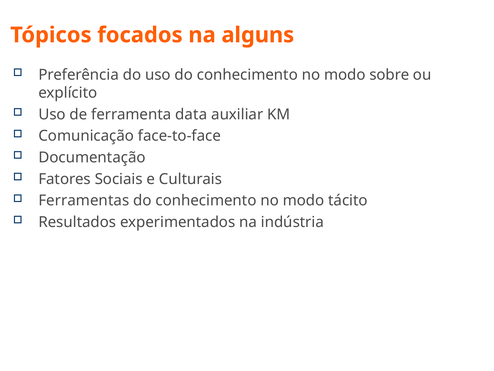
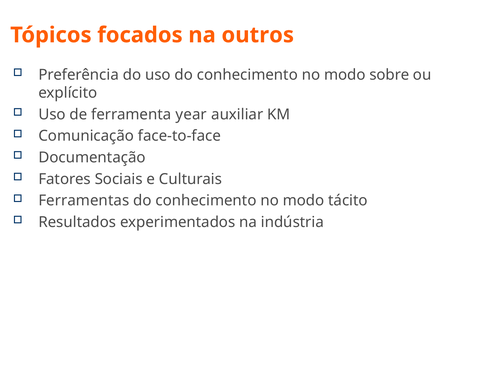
alguns: alguns -> outros
data: data -> year
